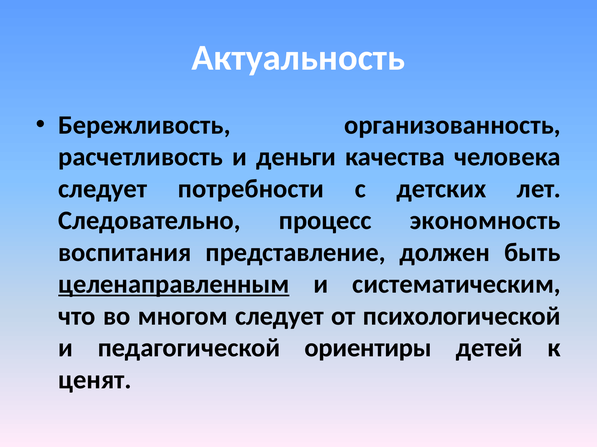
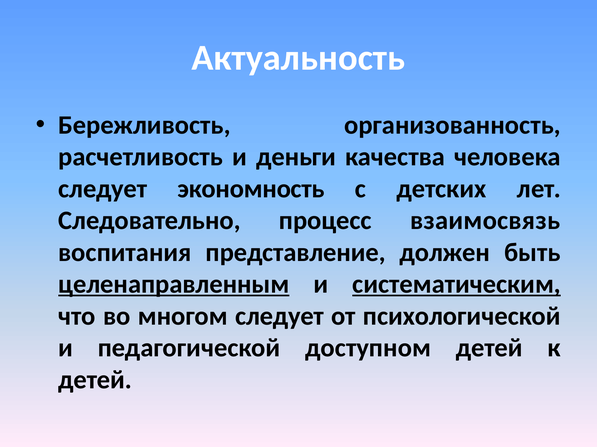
потребности: потребности -> экономность
экономность: экономность -> взаимосвязь
систематическим underline: none -> present
ориентиры: ориентиры -> доступном
ценят at (95, 380): ценят -> детей
